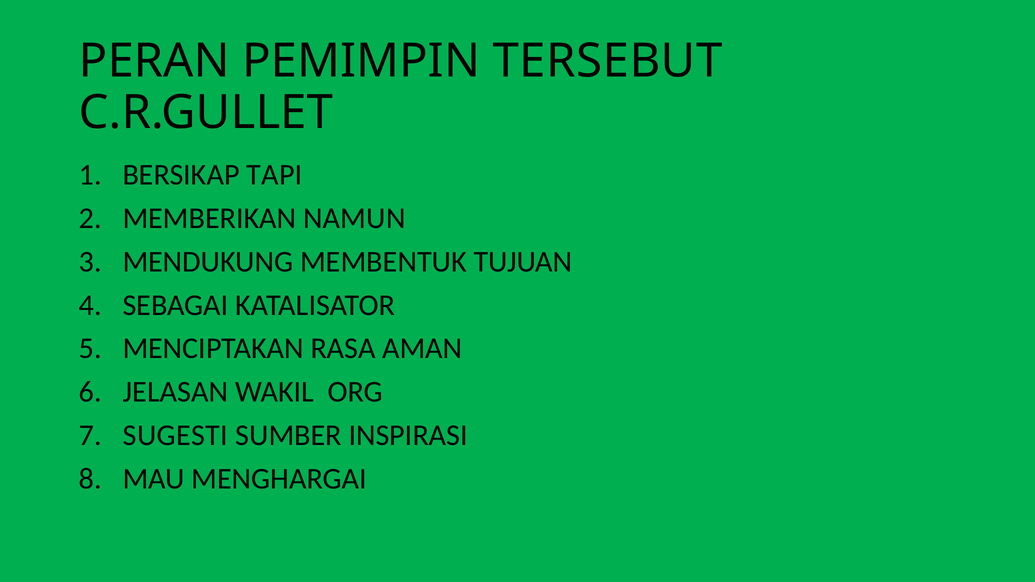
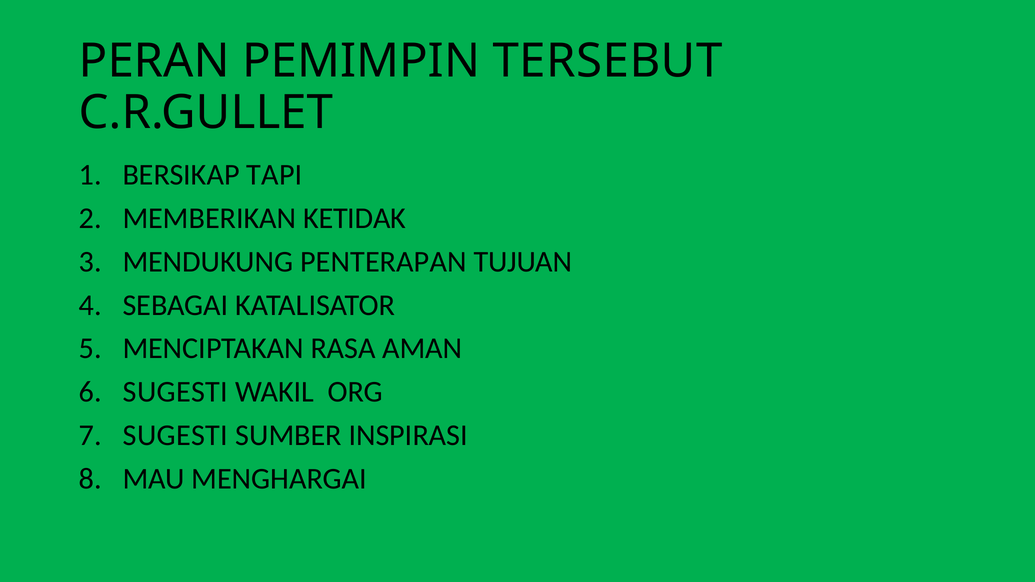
NAMUN: NAMUN -> KETIDAK
MEMBENTUK: MEMBENTUK -> PENTERAPAN
JELASAN at (176, 392): JELASAN -> SUGESTI
